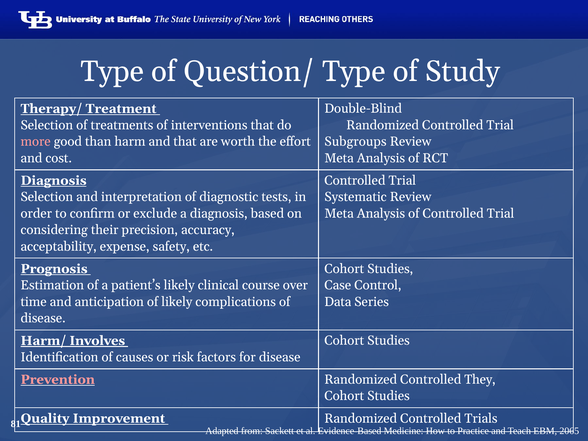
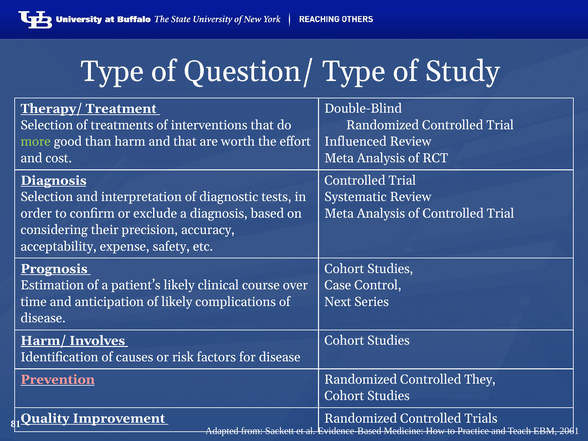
more colour: pink -> light green
Subgroups: Subgroups -> Influenced
Data: Data -> Next
2065: 2065 -> 2061
